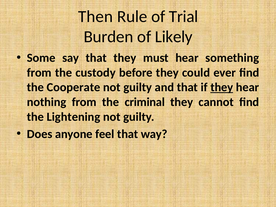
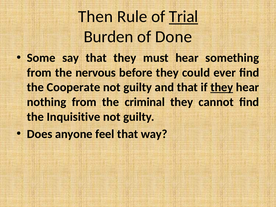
Trial underline: none -> present
Likely: Likely -> Done
custody: custody -> nervous
Lightening: Lightening -> Inquisitive
